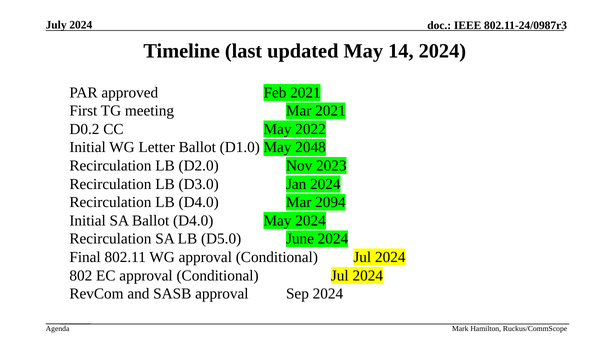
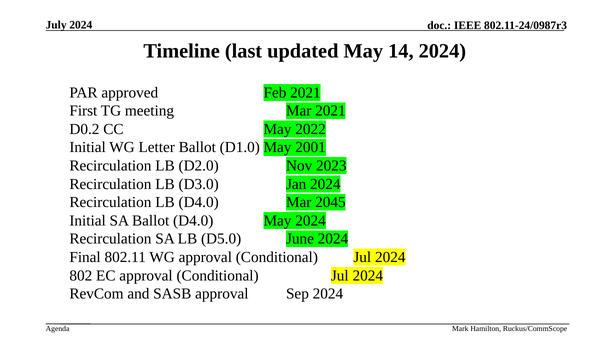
2048: 2048 -> 2001
2094: 2094 -> 2045
